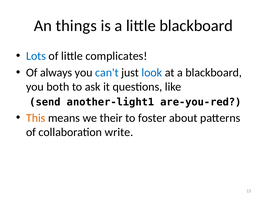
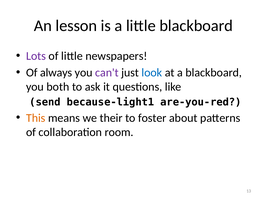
things: things -> lesson
Lots colour: blue -> purple
complicates: complicates -> newspapers
can't colour: blue -> purple
another-light1: another-light1 -> because-light1
write: write -> room
